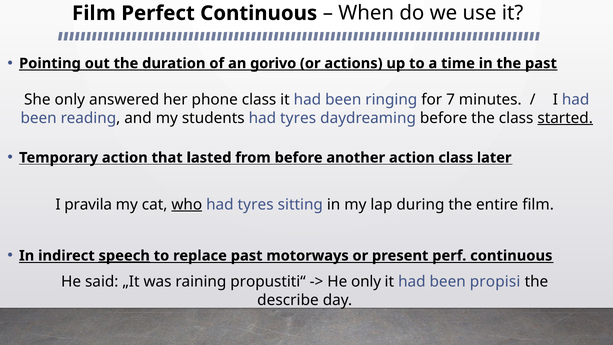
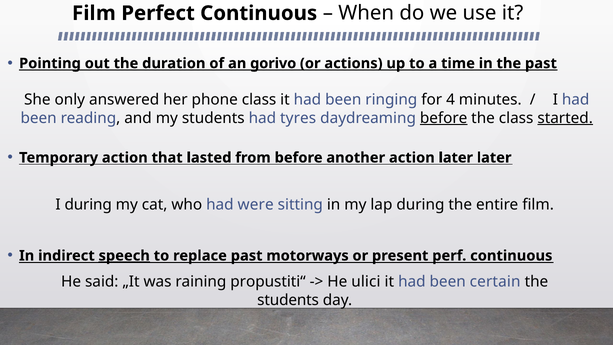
7: 7 -> 4
before at (444, 118) underline: none -> present
action class: class -> later
I pravila: pravila -> during
who underline: present -> none
tyres at (256, 204): tyres -> were
He only: only -> ulici
propisi: propisi -> certain
describe at (288, 300): describe -> students
